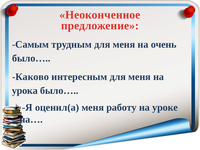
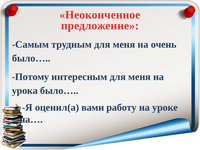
Каково: Каково -> Потому
оценил(а меня: меня -> вами
